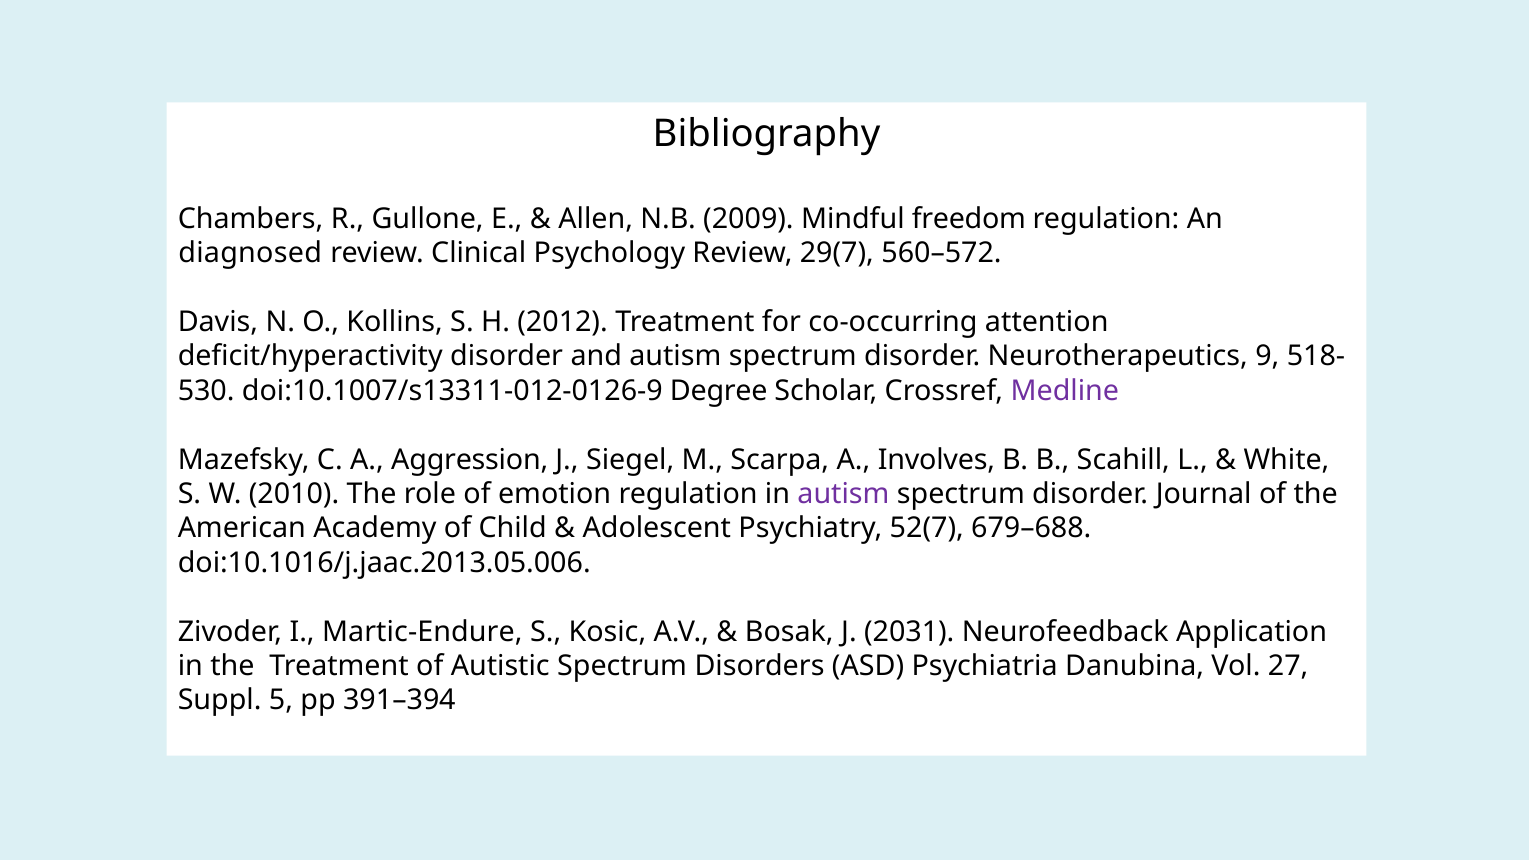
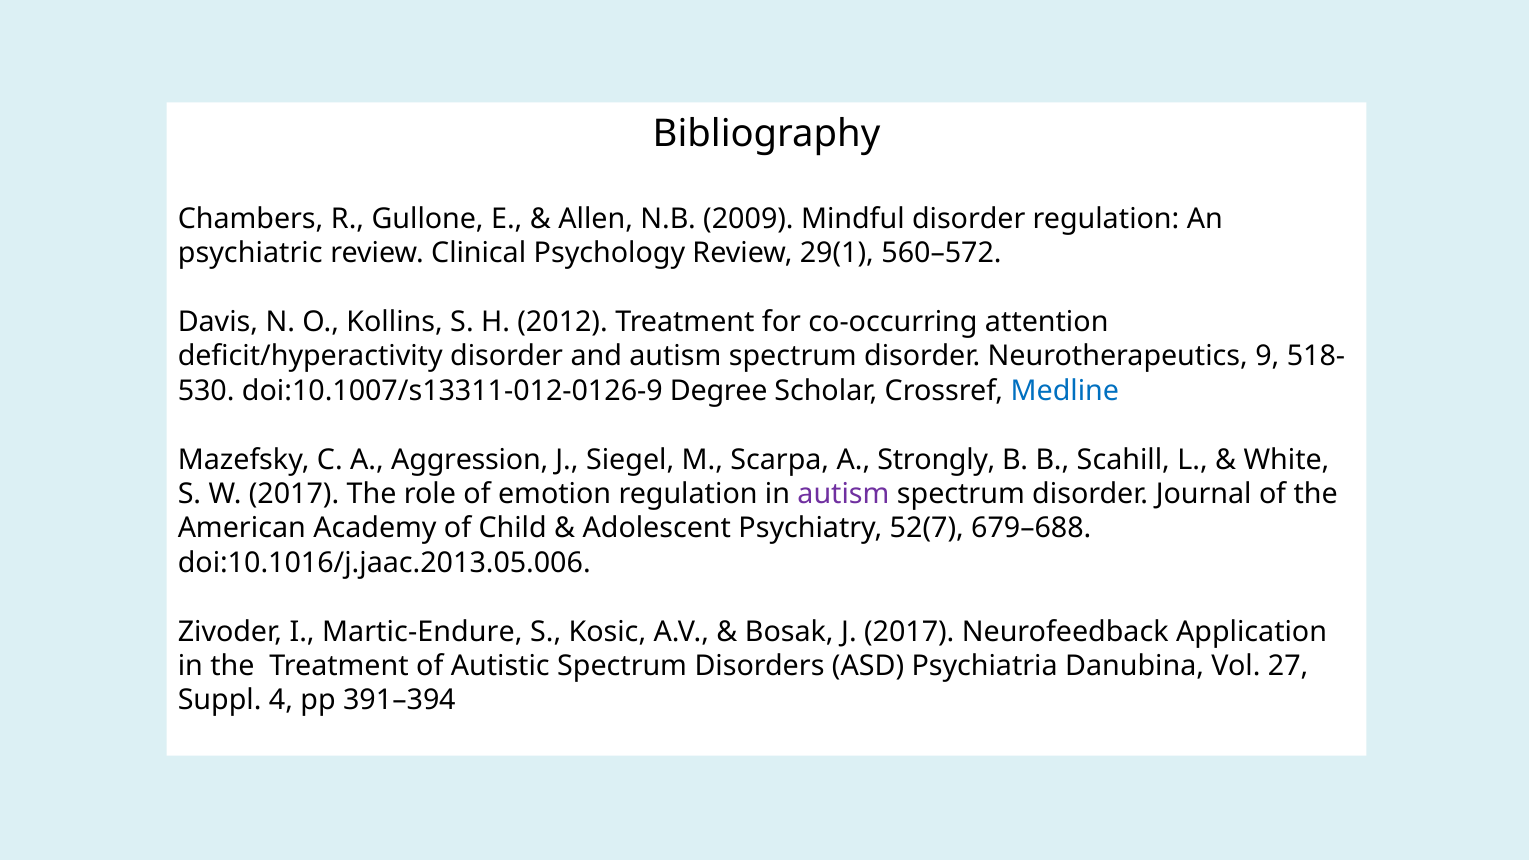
Mindful freedom: freedom -> disorder
diagnosed: diagnosed -> psychiatric
29(7: 29(7 -> 29(1
Medline colour: purple -> blue
Involves: Involves -> Strongly
W 2010: 2010 -> 2017
J 2031: 2031 -> 2017
5: 5 -> 4
